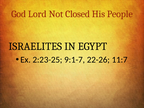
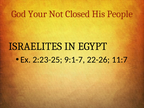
Lord: Lord -> Your
